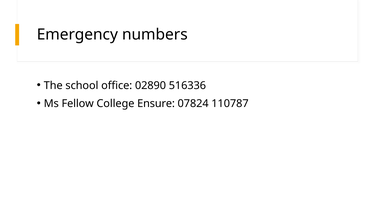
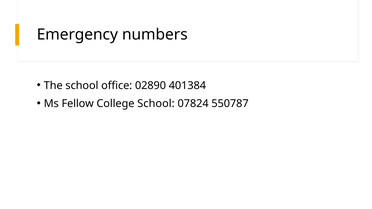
516336: 516336 -> 401384
College Ensure: Ensure -> School
110787: 110787 -> 550787
